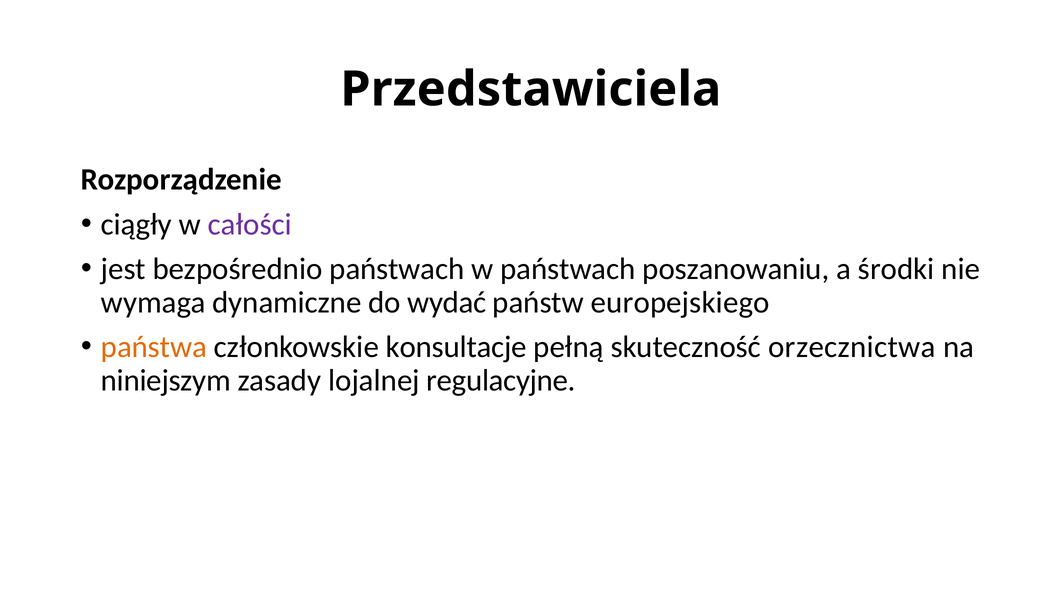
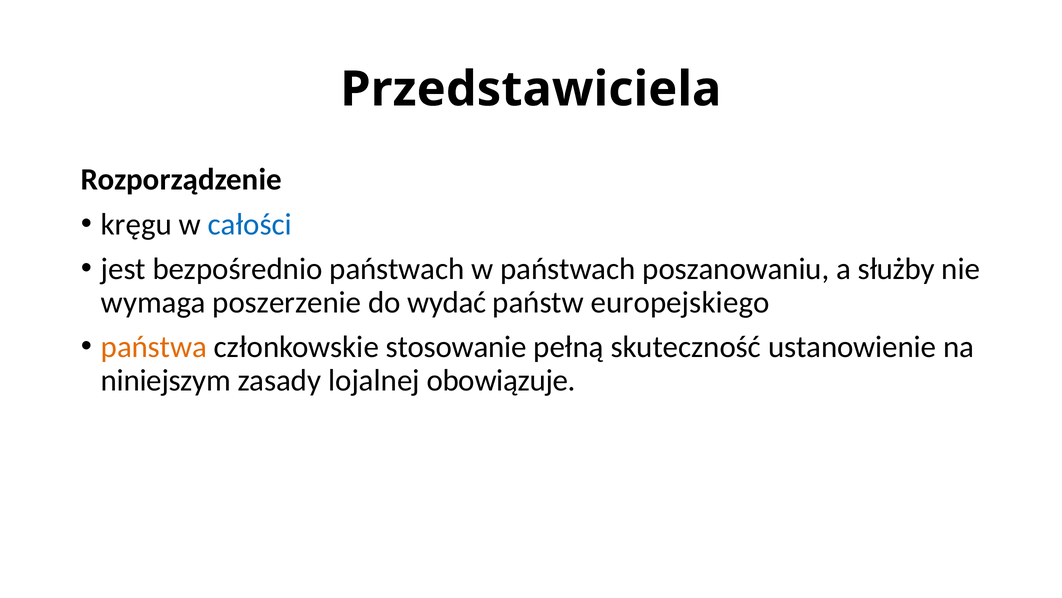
ciągły: ciągły -> kręgu
całości colour: purple -> blue
środki: środki -> służby
dynamiczne: dynamiczne -> poszerzenie
konsultacje: konsultacje -> stosowanie
orzecznictwa: orzecznictwa -> ustanowienie
regulacyjne: regulacyjne -> obowiązuje
